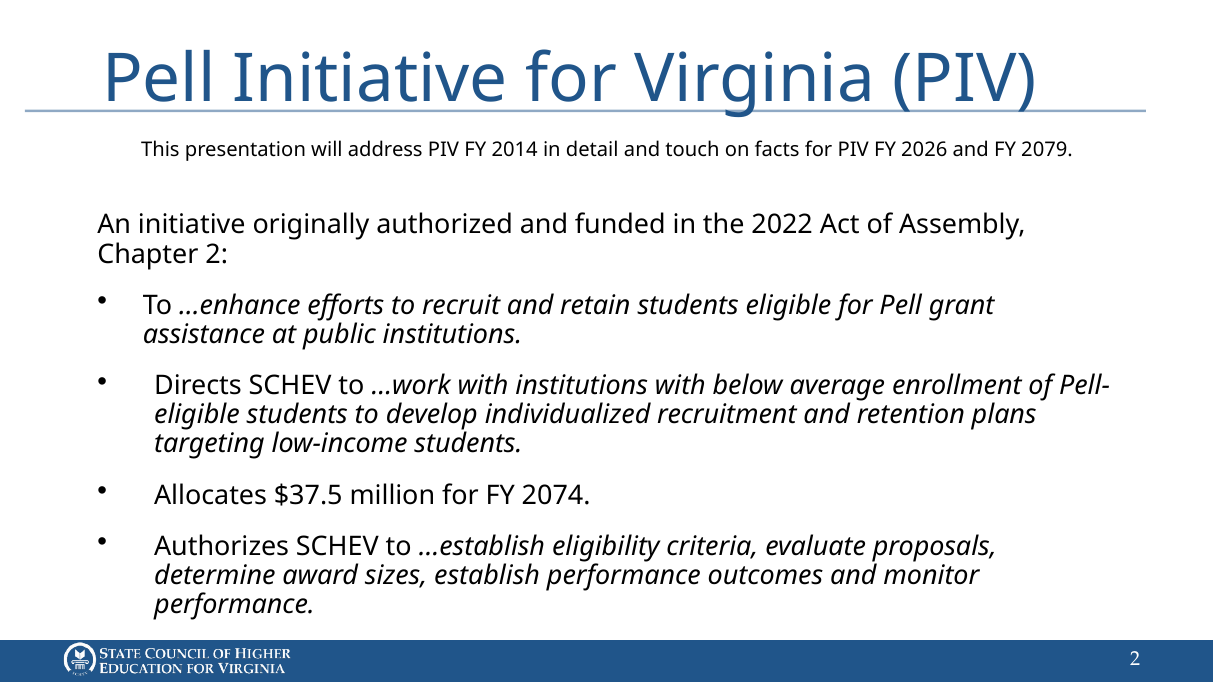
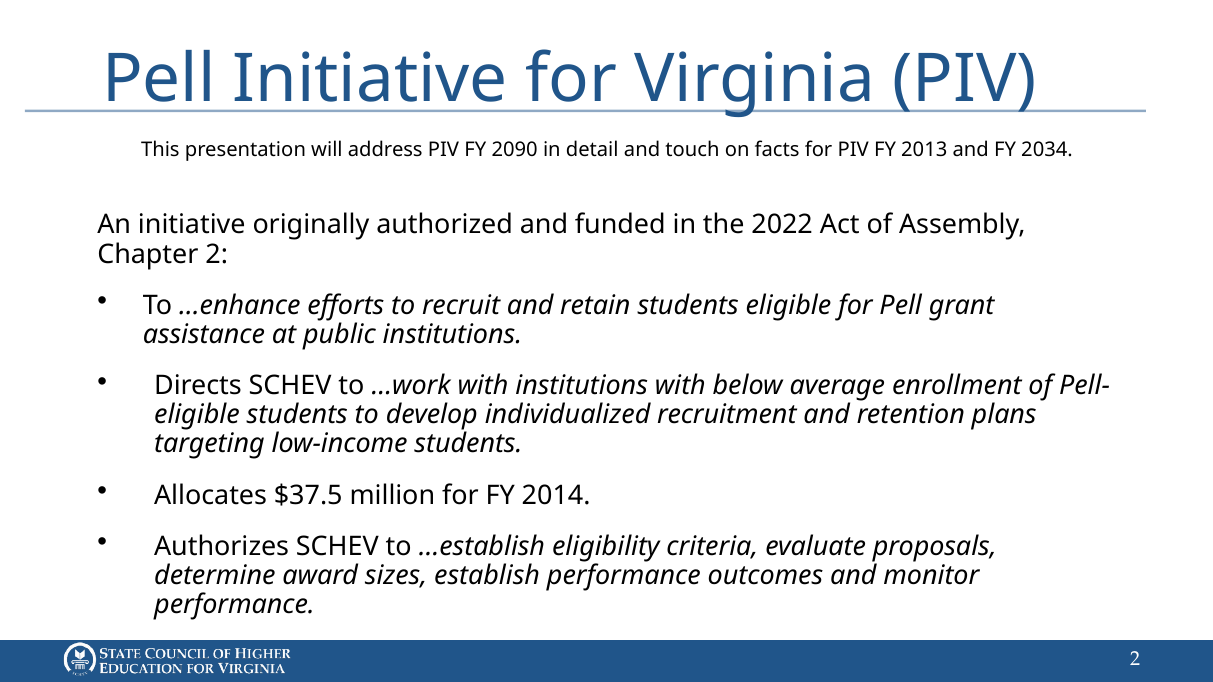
2014: 2014 -> 2090
2026: 2026 -> 2013
2079: 2079 -> 2034
2074: 2074 -> 2014
